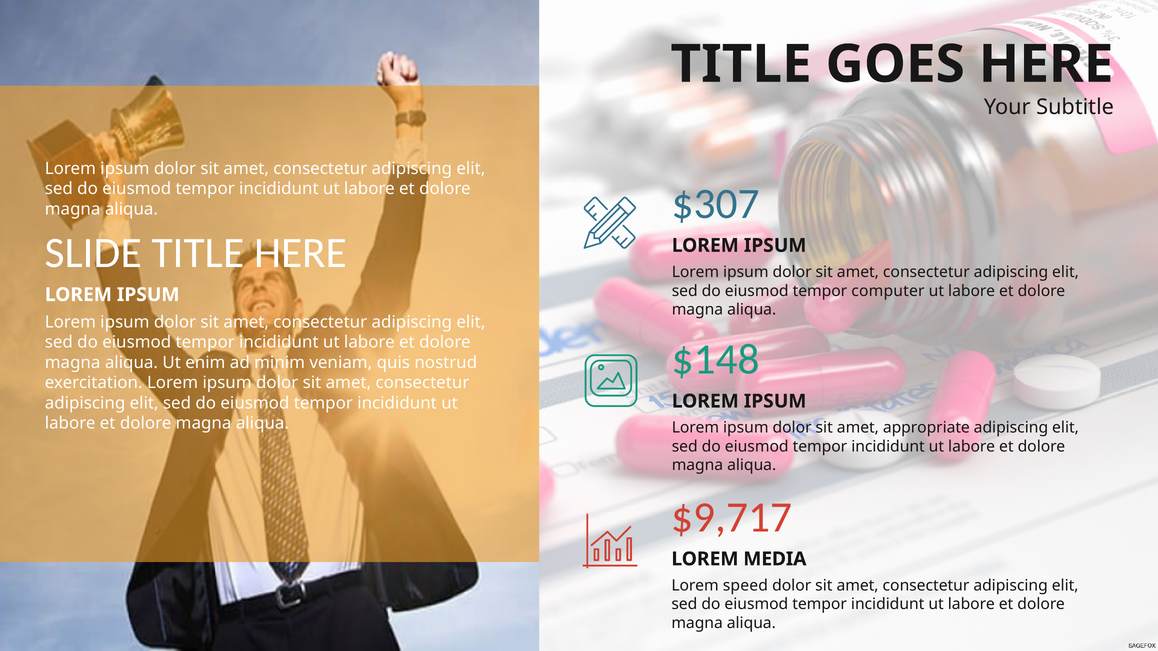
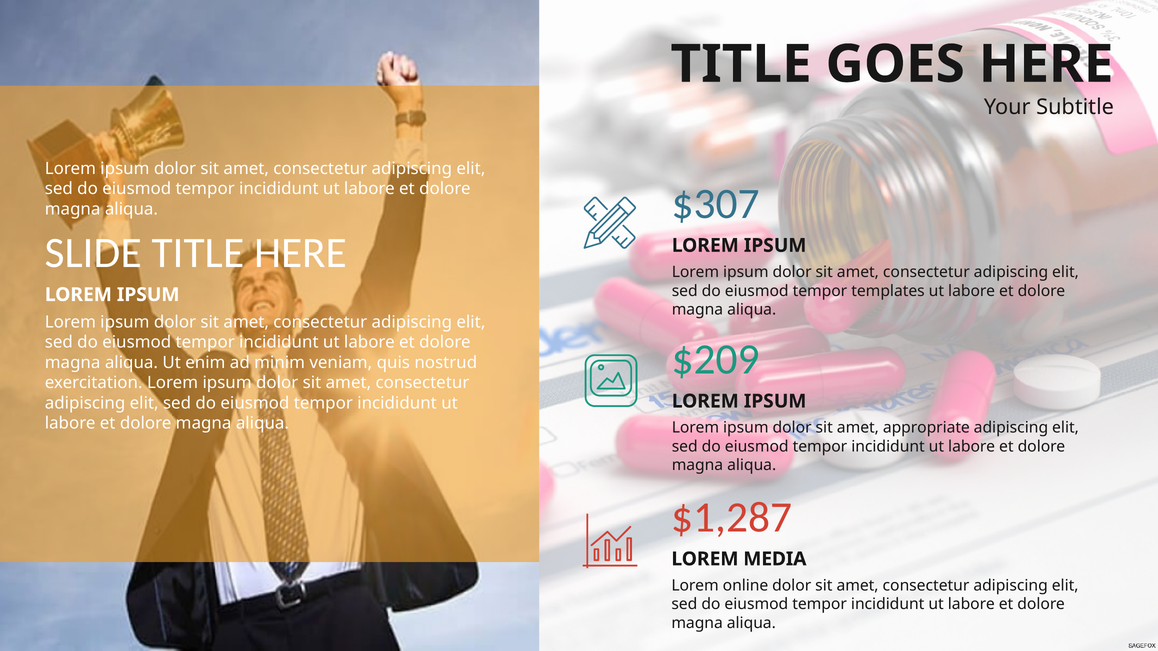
computer: computer -> templates
$148: $148 -> $209
$9,717: $9,717 -> $1,287
speed: speed -> online
